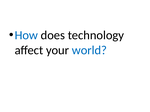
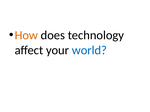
How colour: blue -> orange
